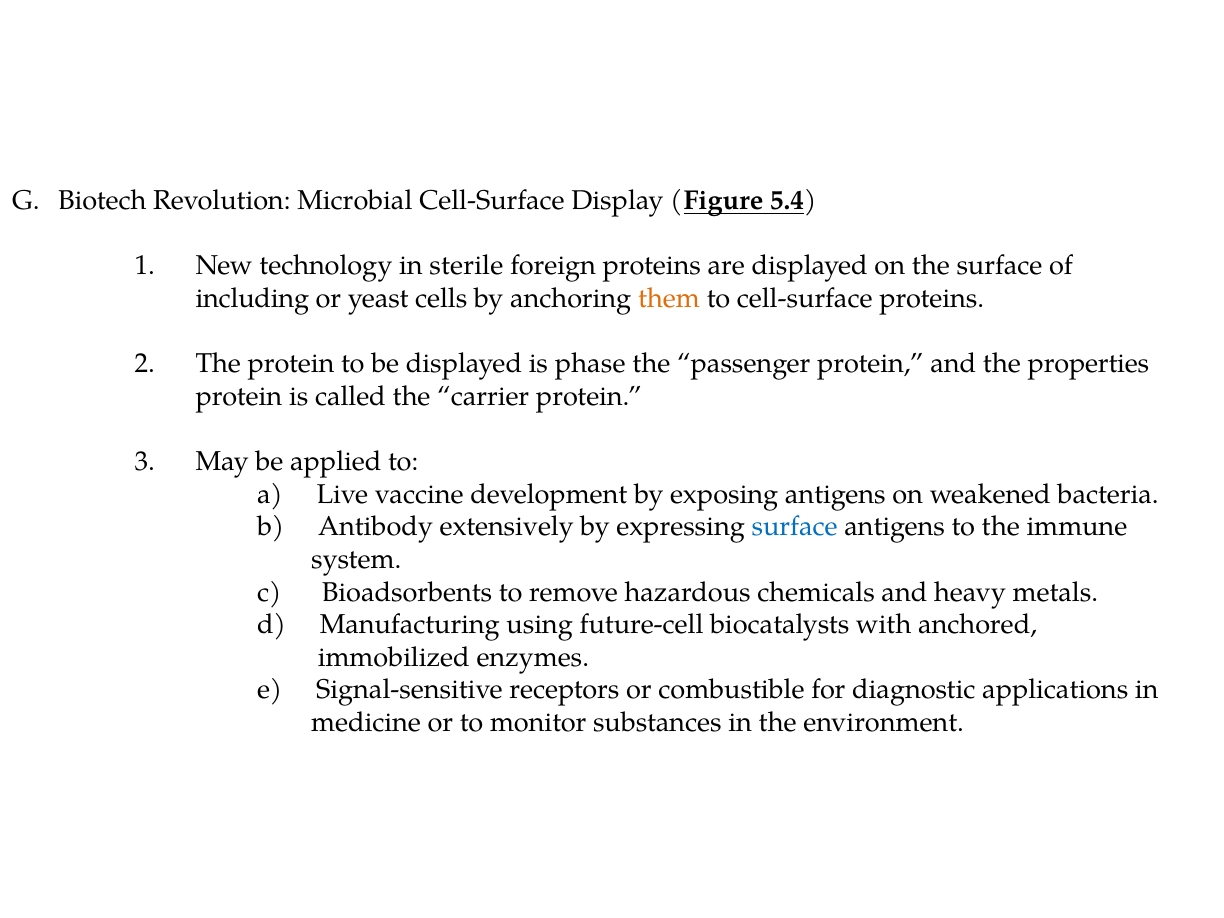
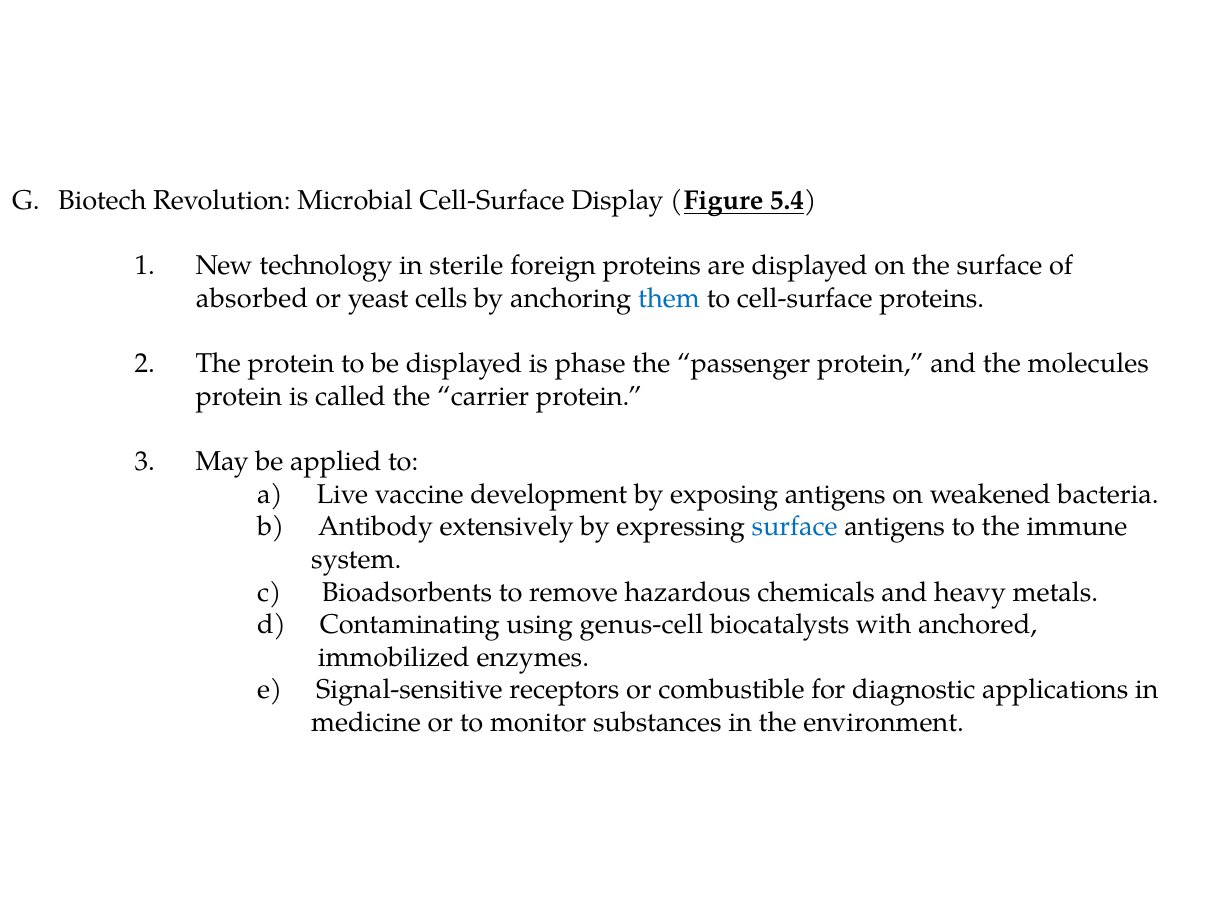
including: including -> absorbed
them colour: orange -> blue
properties: properties -> molecules
Manufacturing: Manufacturing -> Contaminating
future-cell: future-cell -> genus-cell
